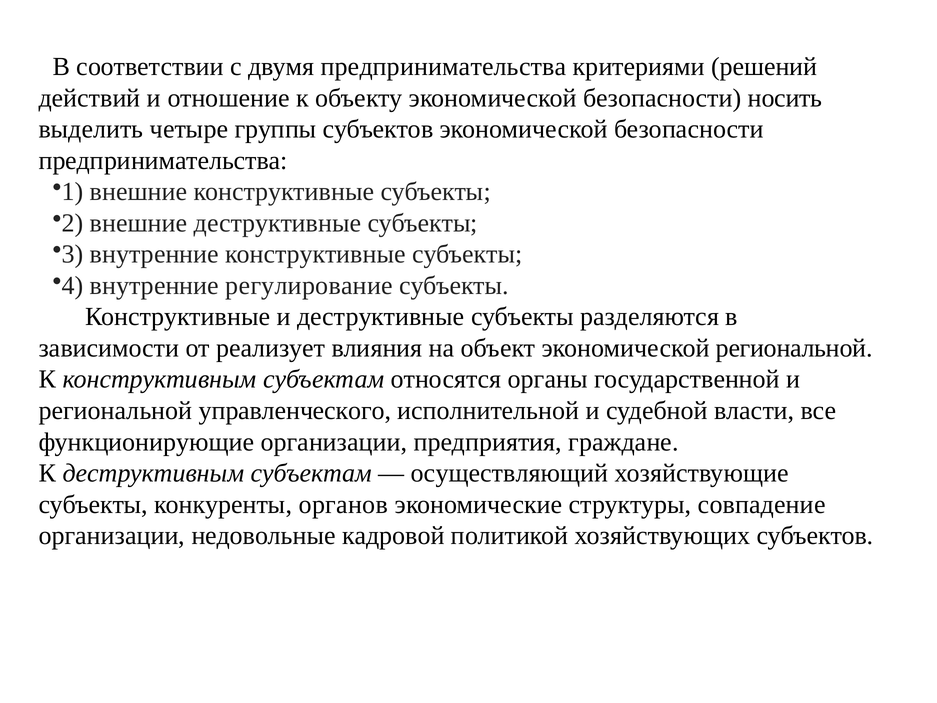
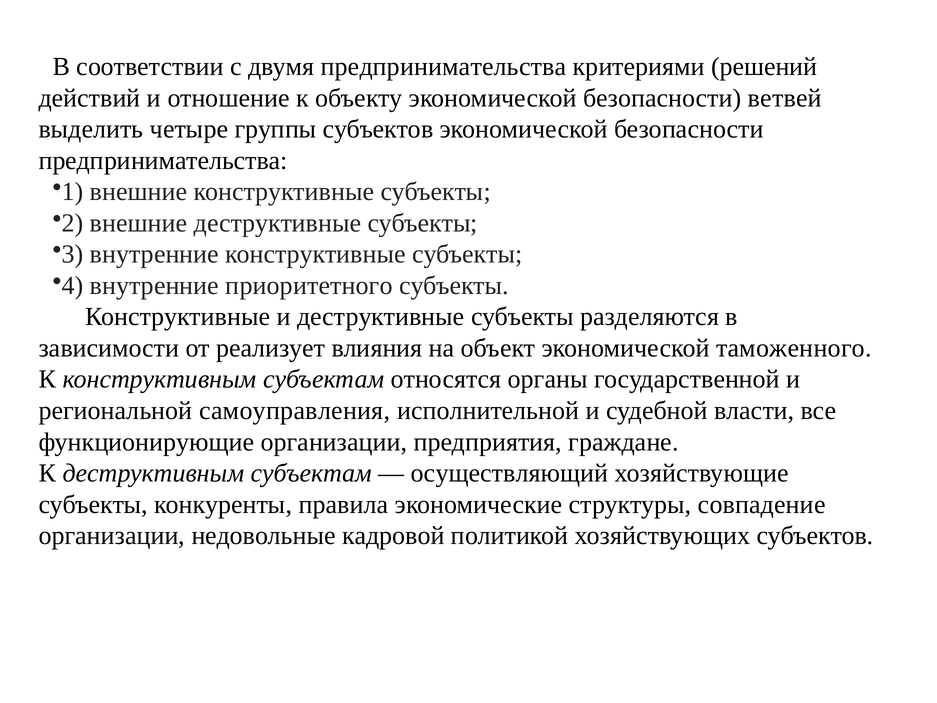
носить: носить -> ветвей
регулирование: регулирование -> приоритетного
экономической региональной: региональной -> таможенного
управленческого: управленческого -> самоуправления
органов: органов -> правила
